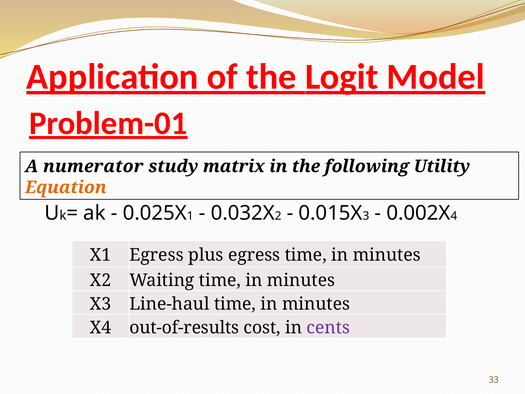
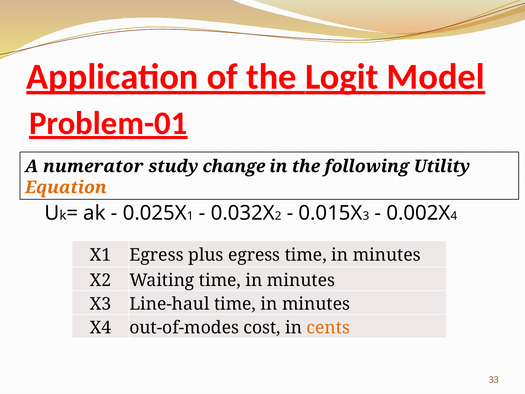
matrix: matrix -> change
out-of-results: out-of-results -> out-of-modes
cents colour: purple -> orange
